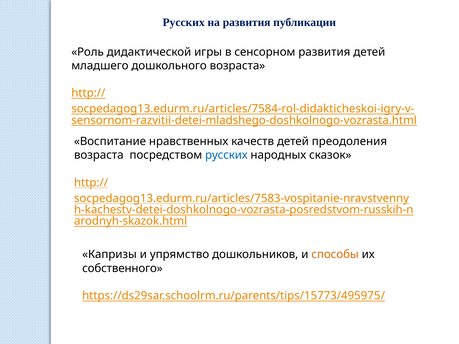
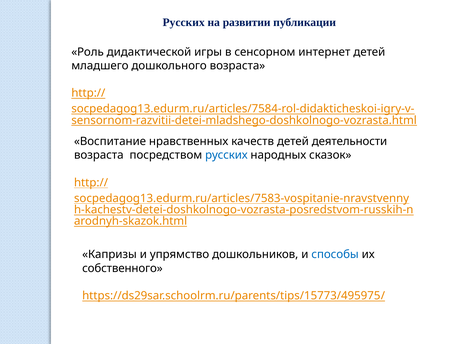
на развития: развития -> развитии
сенсорном развития: развития -> интернет
преодоления: преодоления -> деятельности
способы colour: orange -> blue
